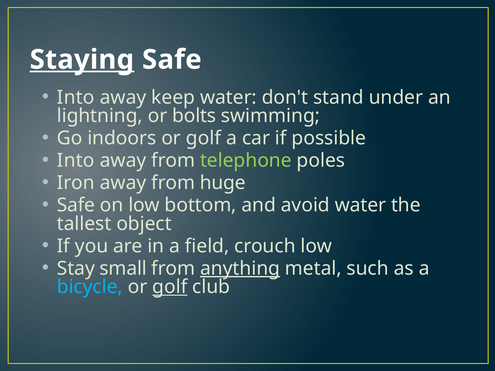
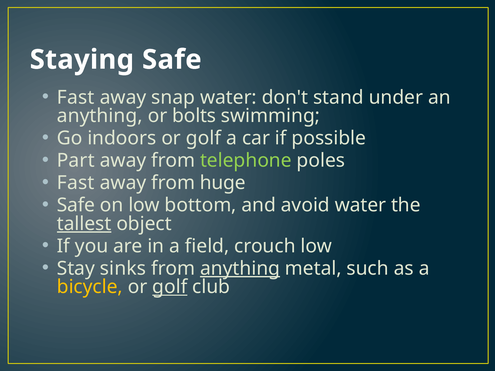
Staying underline: present -> none
Into at (76, 98): Into -> Fast
keep: keep -> snap
lightning at (100, 116): lightning -> anything
Into at (76, 161): Into -> Part
Iron at (76, 183): Iron -> Fast
tallest underline: none -> present
small: small -> sinks
bicycle colour: light blue -> yellow
